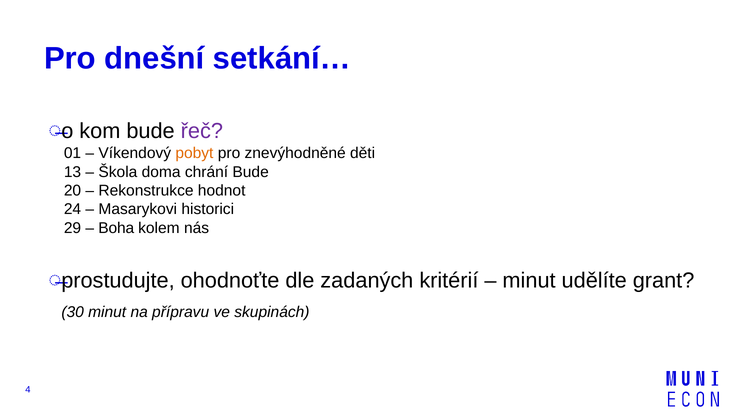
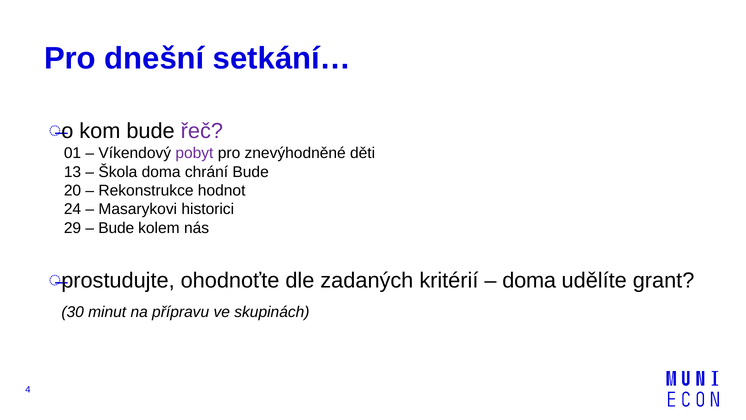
pobyt colour: orange -> purple
Boha at (116, 228): Boha -> Bude
minut at (529, 280): minut -> doma
